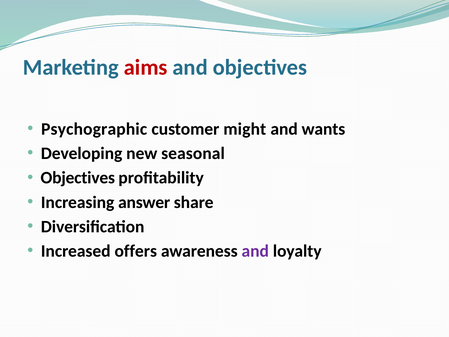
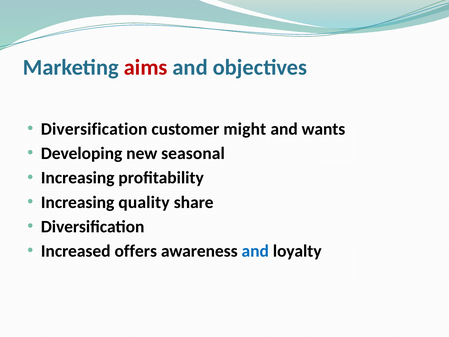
Psychographic at (94, 129): Psychographic -> Diversification
Objectives at (78, 178): Objectives -> Increasing
answer: answer -> quality
and at (255, 251) colour: purple -> blue
